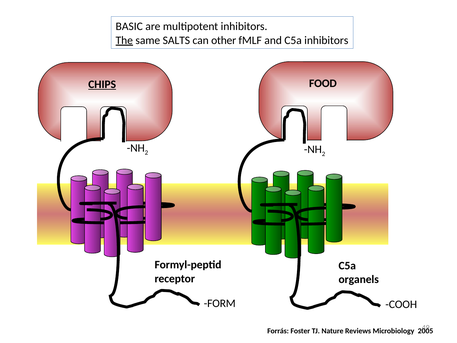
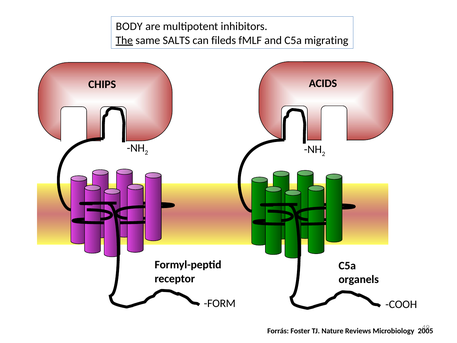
BASIC: BASIC -> BODY
other: other -> fileds
C5a inhibitors: inhibitors -> migrating
FOOD: FOOD -> ACIDS
CHIPS underline: present -> none
